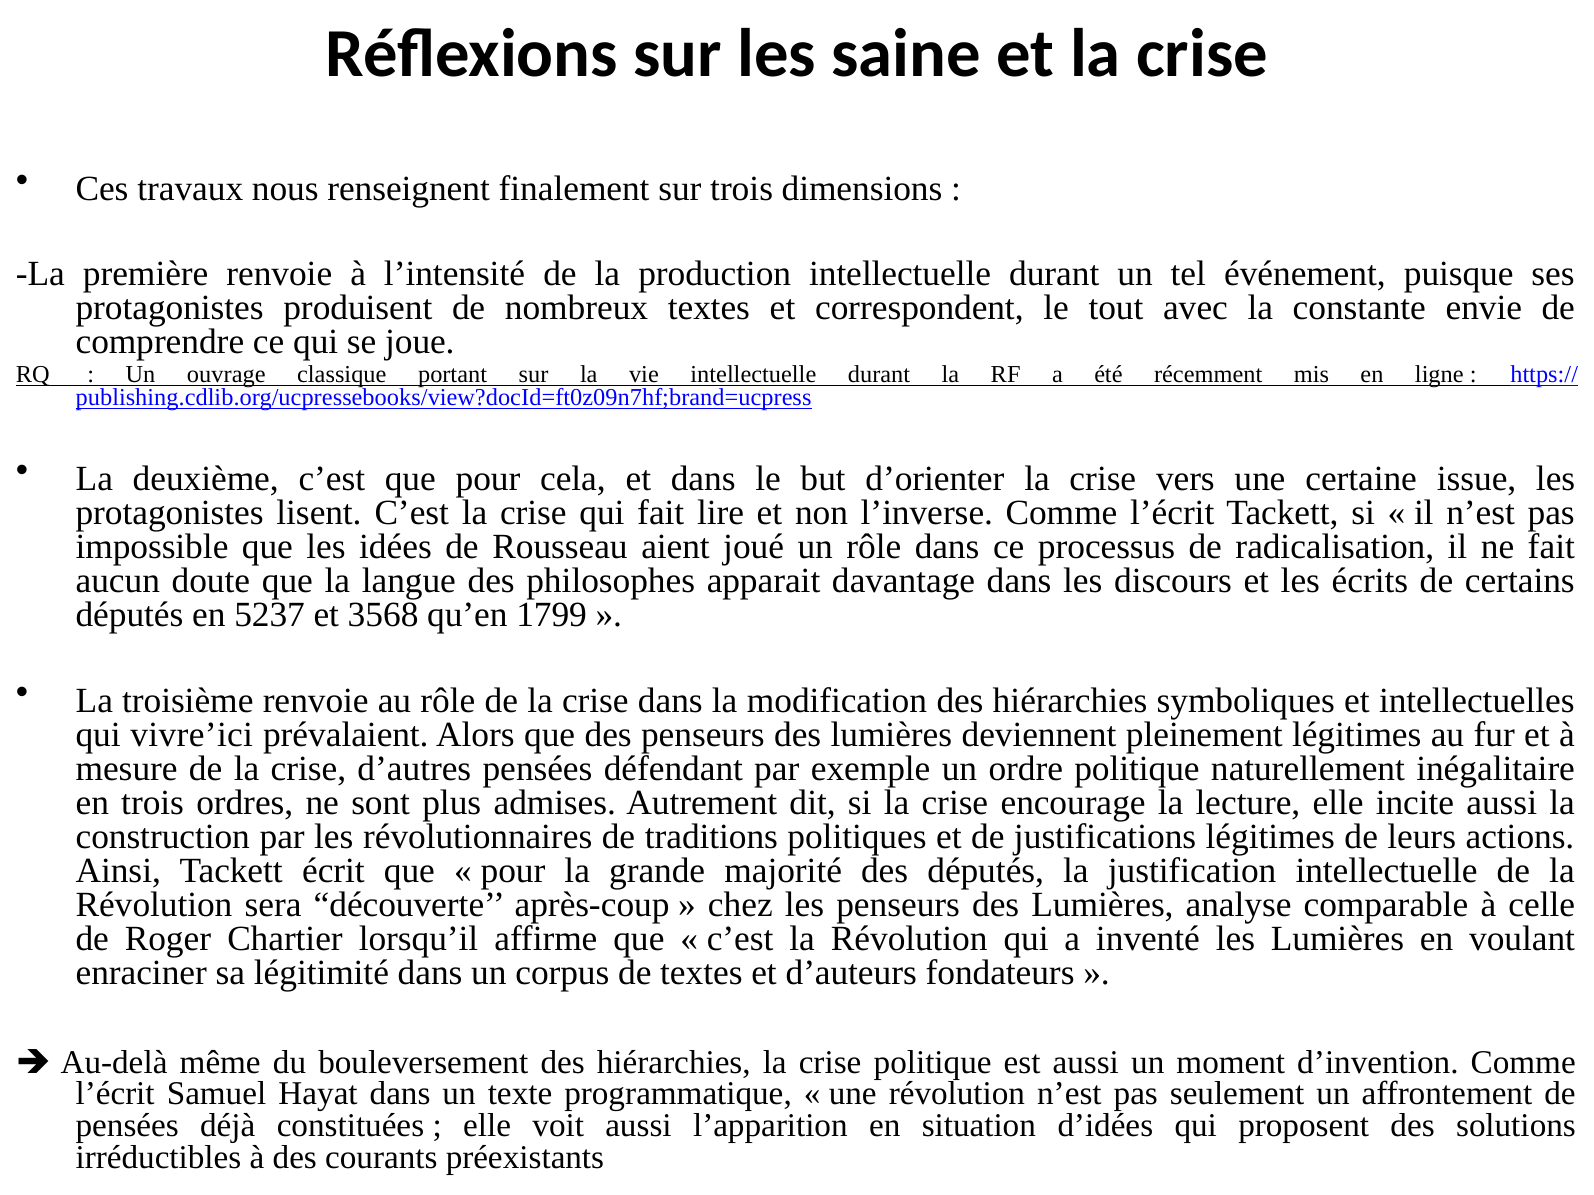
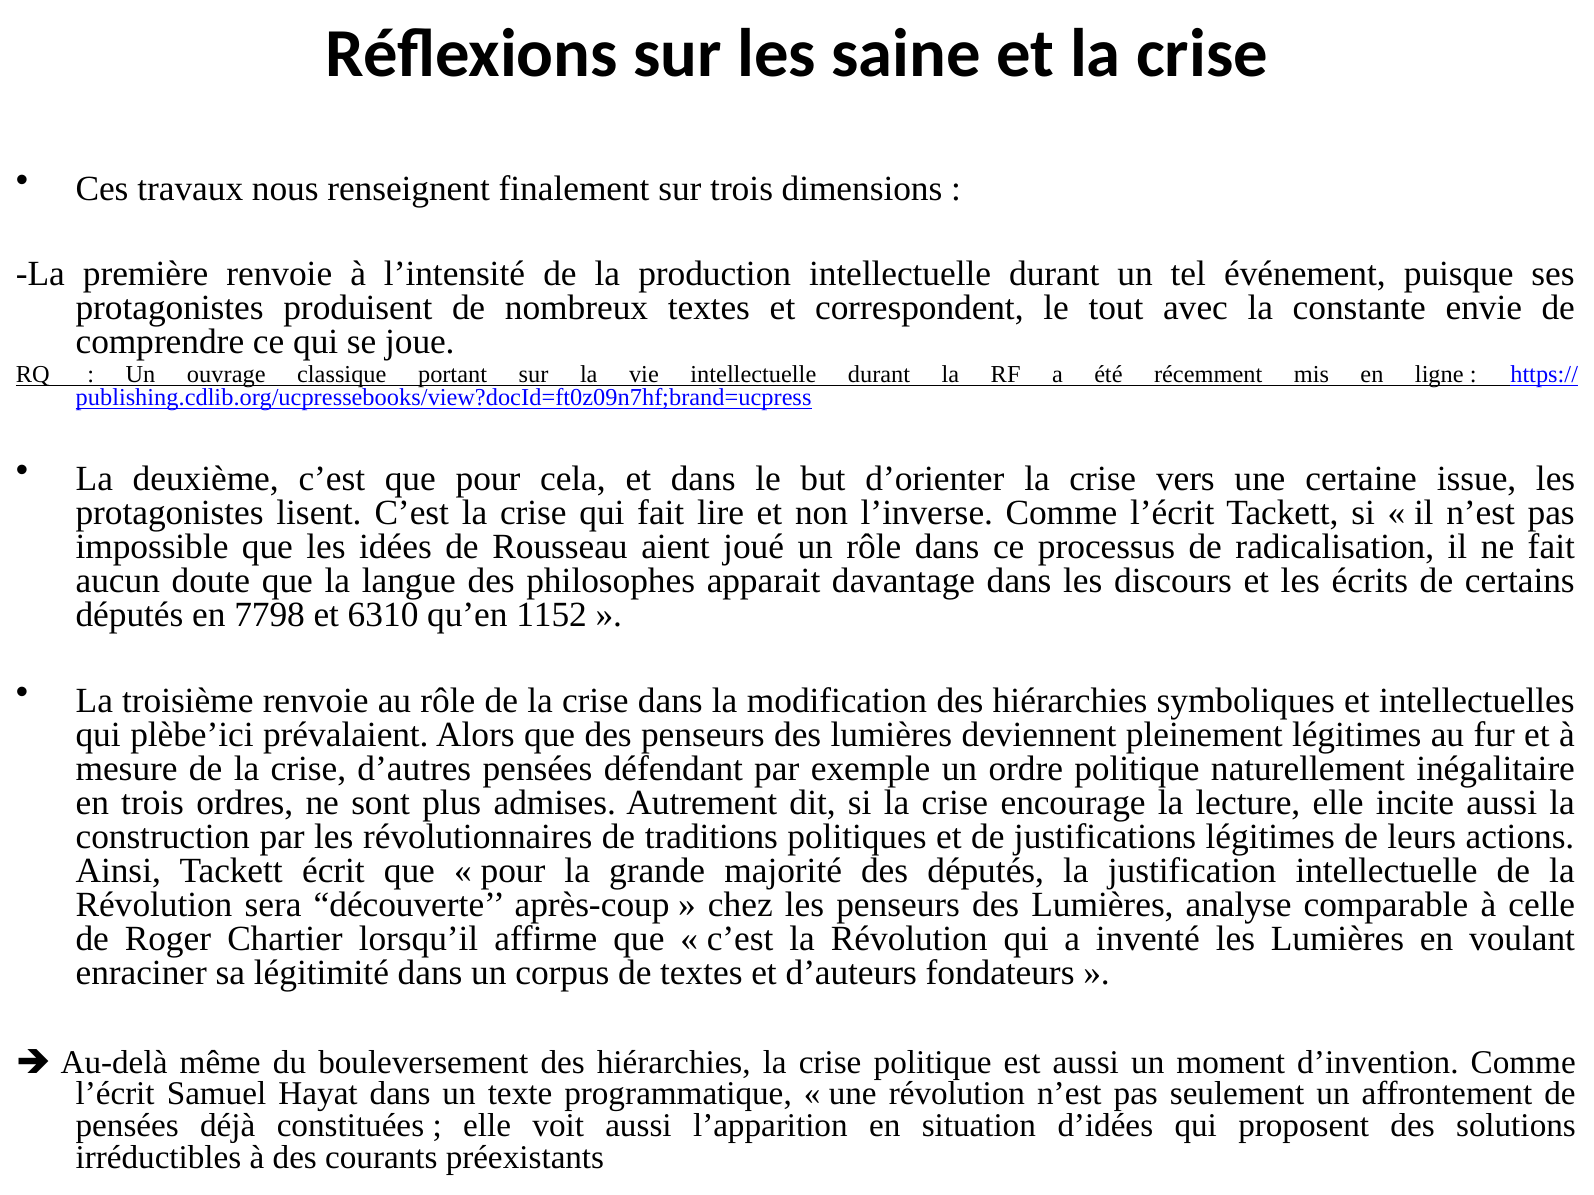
5237: 5237 -> 7798
3568: 3568 -> 6310
1799: 1799 -> 1152
vivre’ici: vivre’ici -> plèbe’ici
